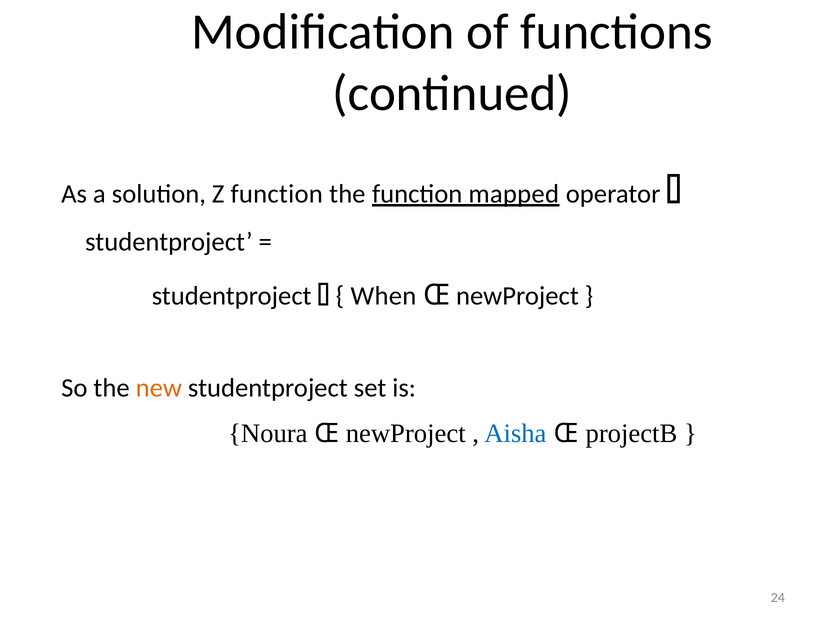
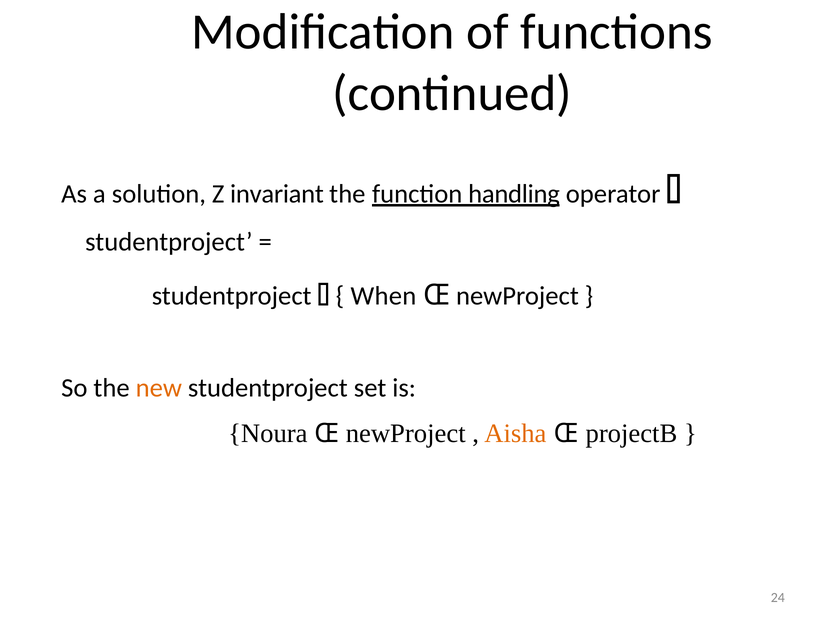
Z function: function -> invariant
mapped: mapped -> handling
Aisha colour: blue -> orange
